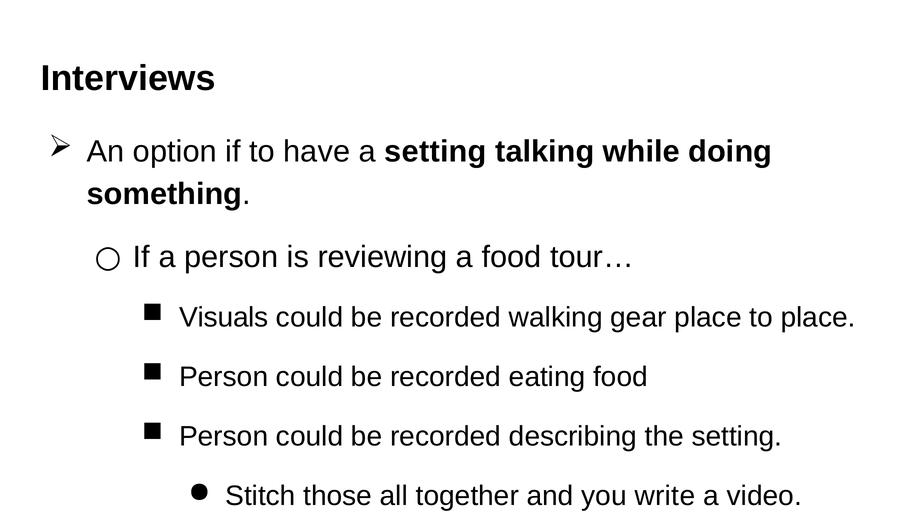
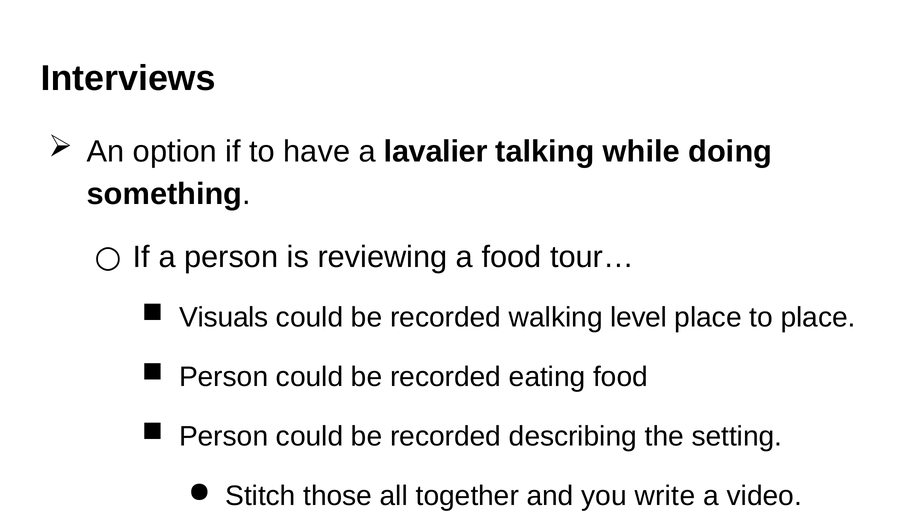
a setting: setting -> lavalier
gear: gear -> level
